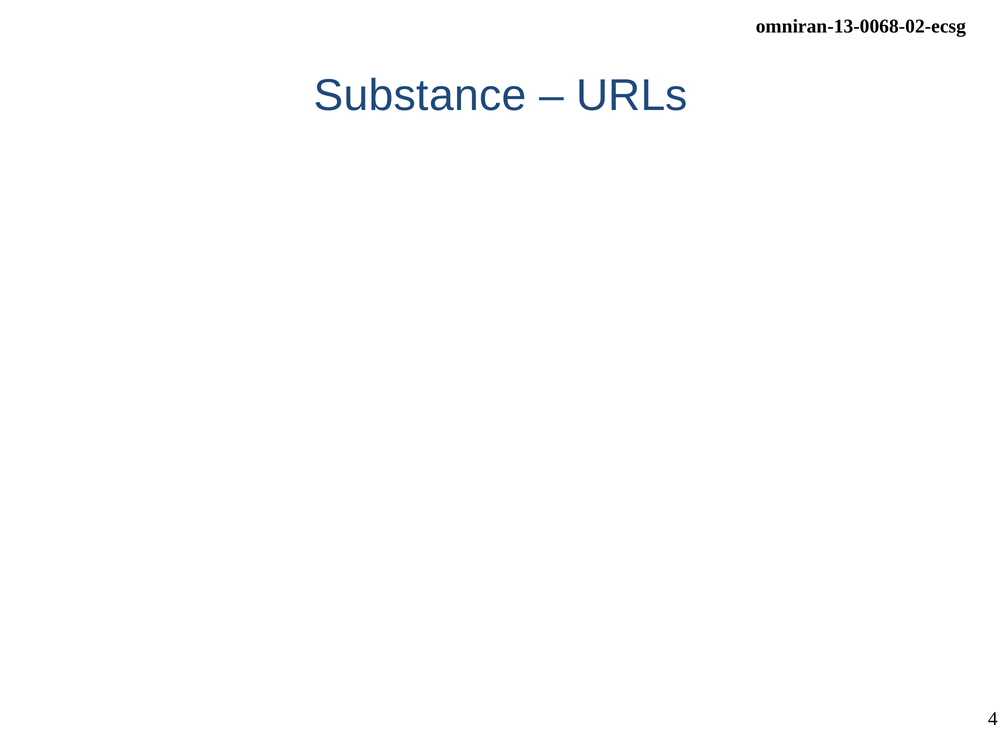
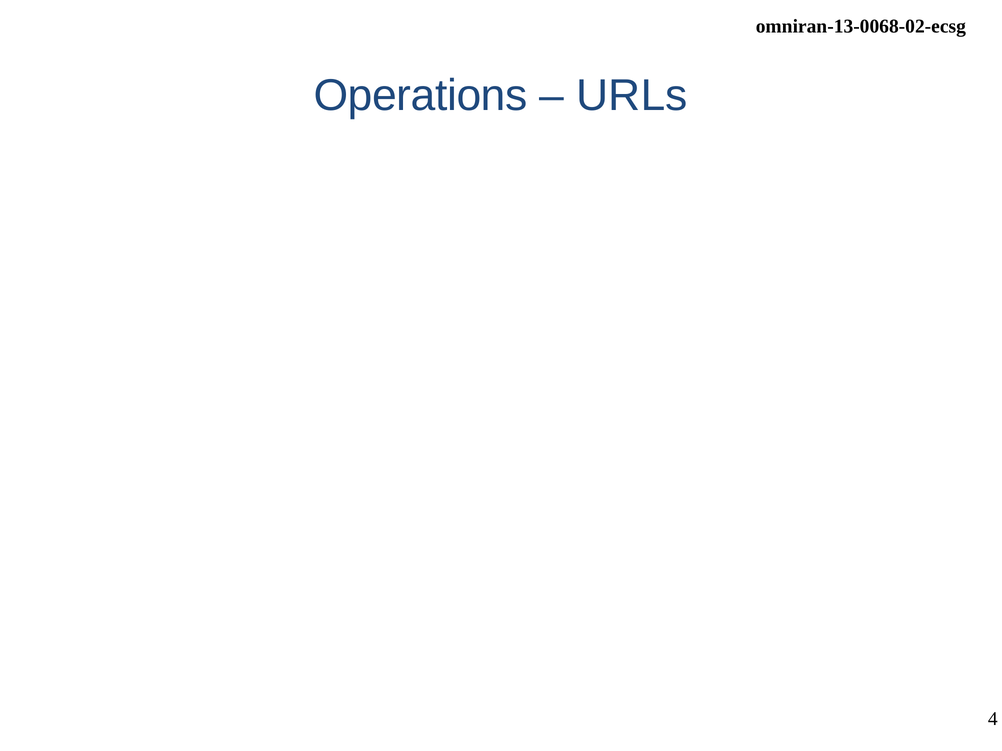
Substance: Substance -> Operations
